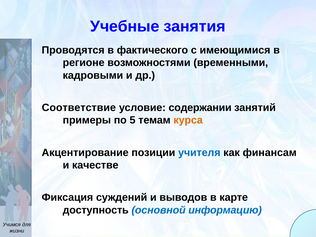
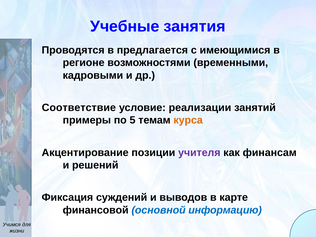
фактического: фактического -> предлагается
содержании: содержании -> реализации
учителя colour: blue -> purple
качестве: качестве -> решений
доступность: доступность -> финансовой
